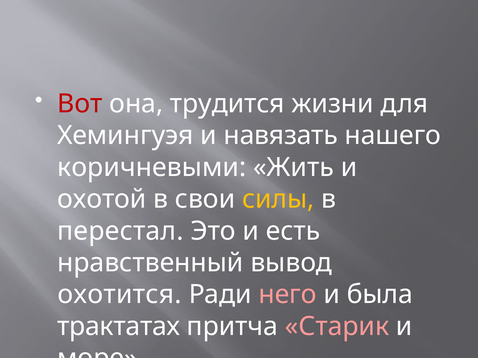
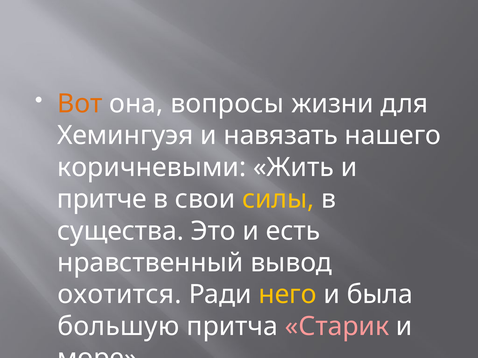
Вот colour: red -> orange
трудится: трудится -> вопросы
охотой: охотой -> притче
перестал: перестал -> существа
него colour: pink -> yellow
трактатах: трактатах -> большую
